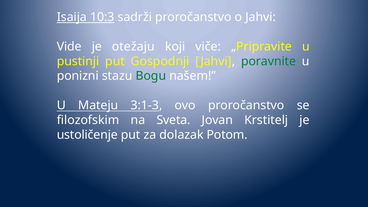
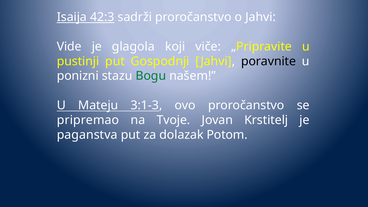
10:3: 10:3 -> 42:3
otežaju: otežaju -> glagola
poravnite colour: green -> black
filozofskim: filozofskim -> pripremao
Sveta: Sveta -> Tvoje
ustoličenje: ustoličenje -> paganstva
